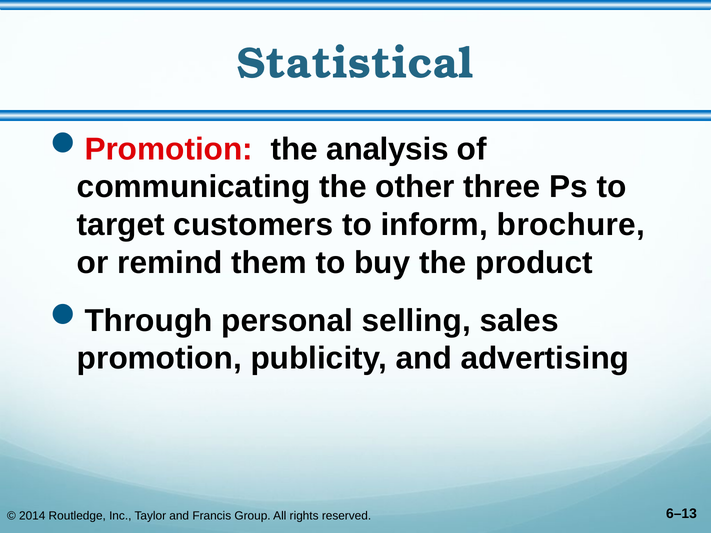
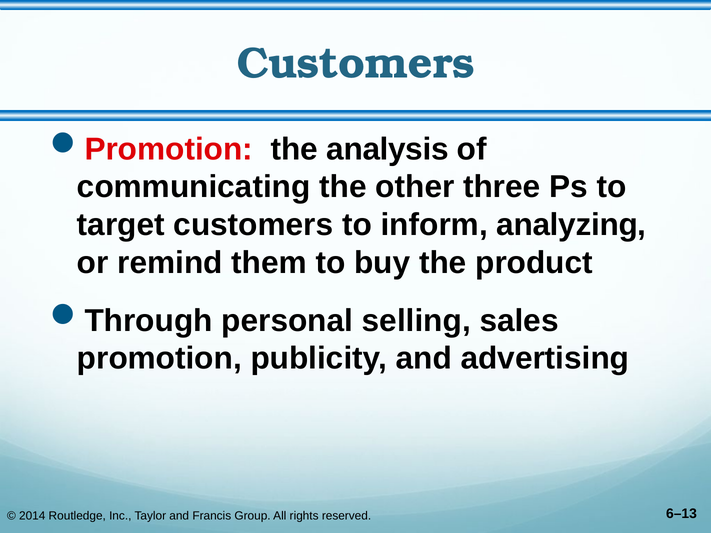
Statistical at (355, 63): Statistical -> Customers
brochure: brochure -> analyzing
